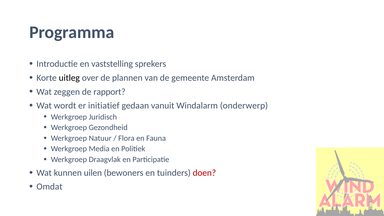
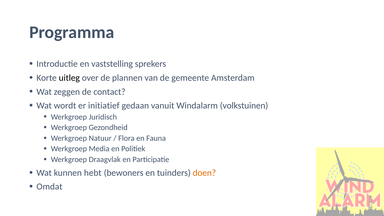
rapport: rapport -> contact
onderwerp: onderwerp -> volkstuinen
uilen: uilen -> hebt
doen colour: red -> orange
